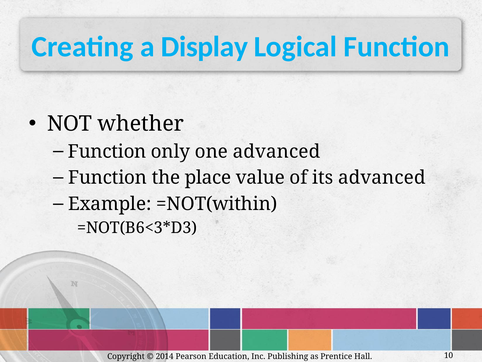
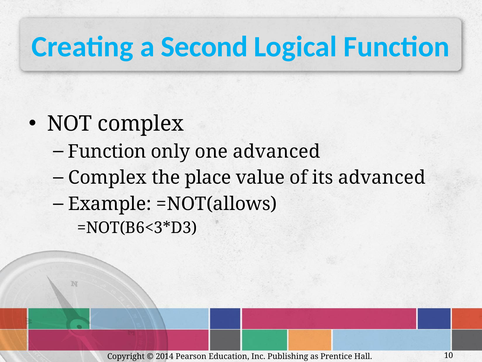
Display: Display -> Second
NOT whether: whether -> complex
Function at (108, 177): Function -> Complex
=NOT(within: =NOT(within -> =NOT(allows
